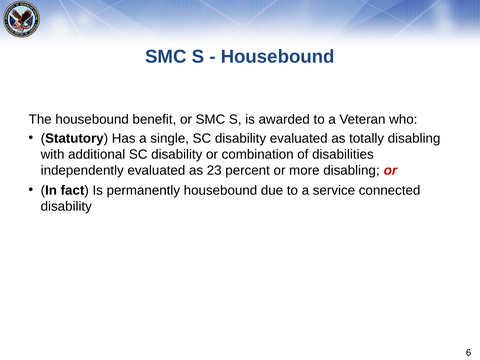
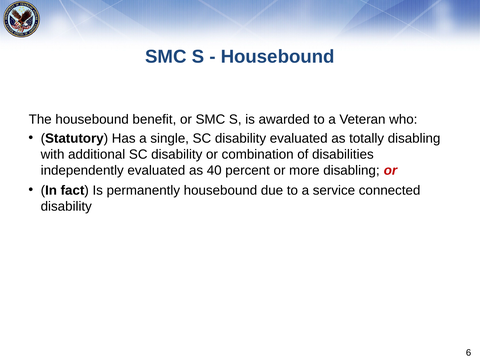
23: 23 -> 40
